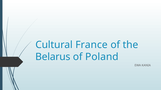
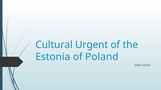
France: France -> Urgent
Belarus: Belarus -> Estonia
